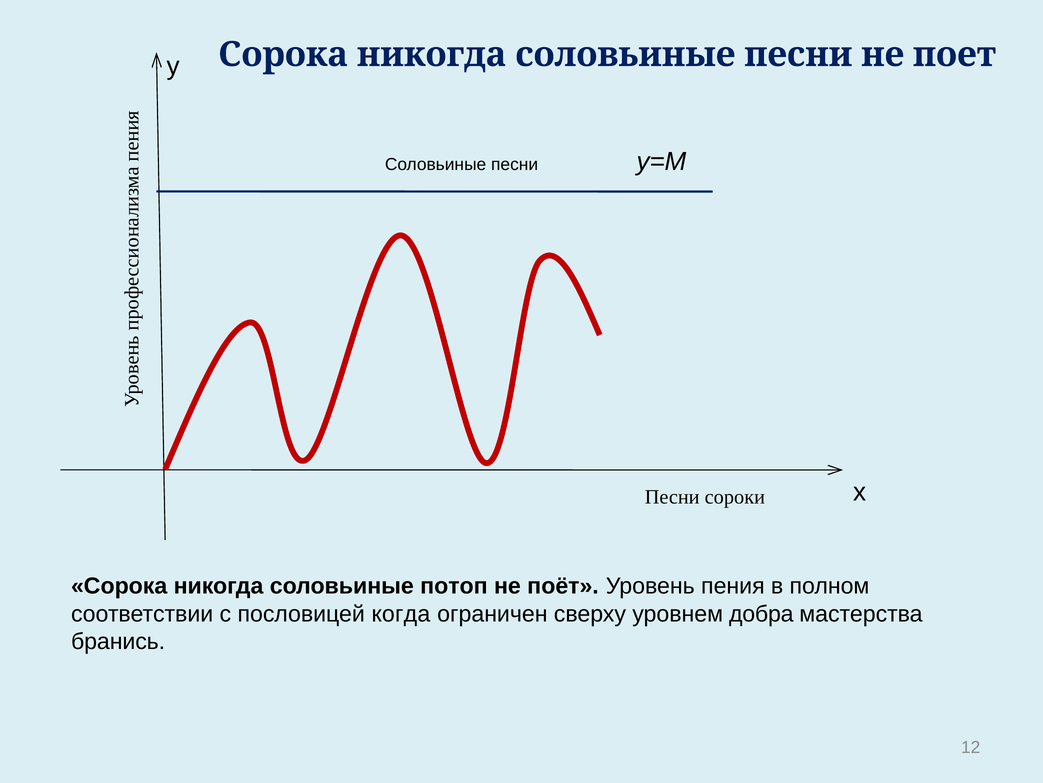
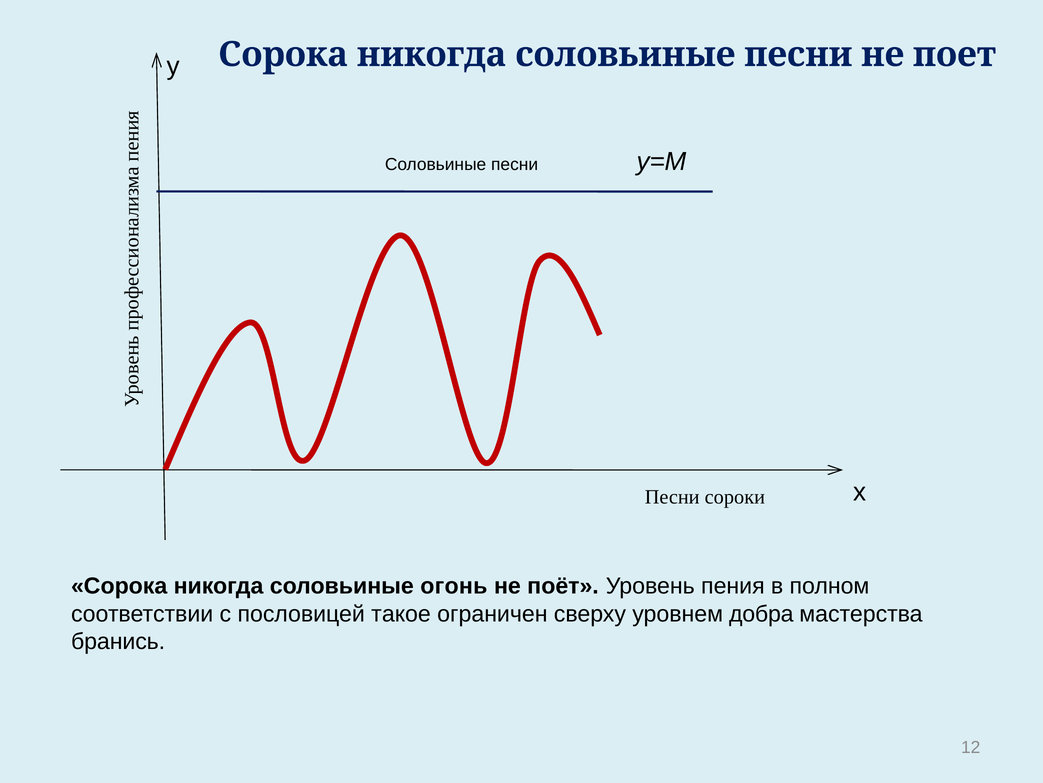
потоп: потоп -> огонь
когда: когда -> такое
